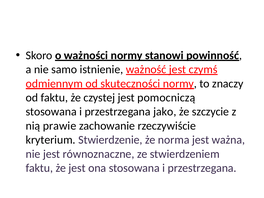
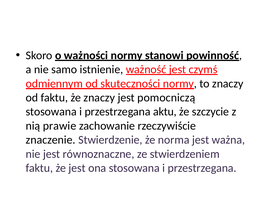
że czystej: czystej -> znaczy
jako: jako -> aktu
kryterium: kryterium -> znaczenie
